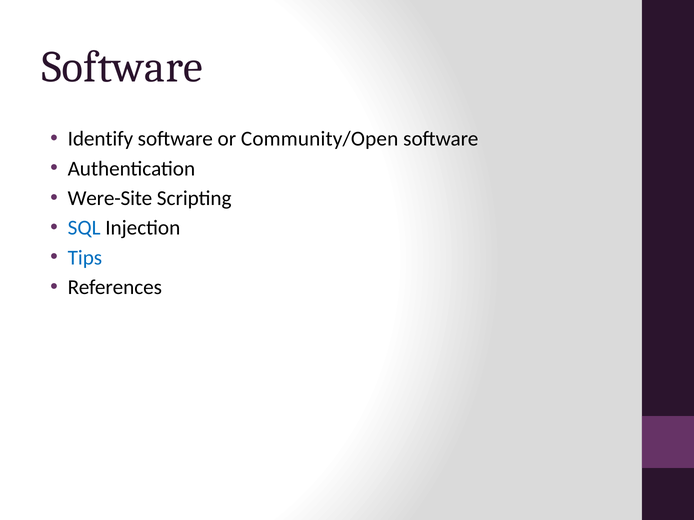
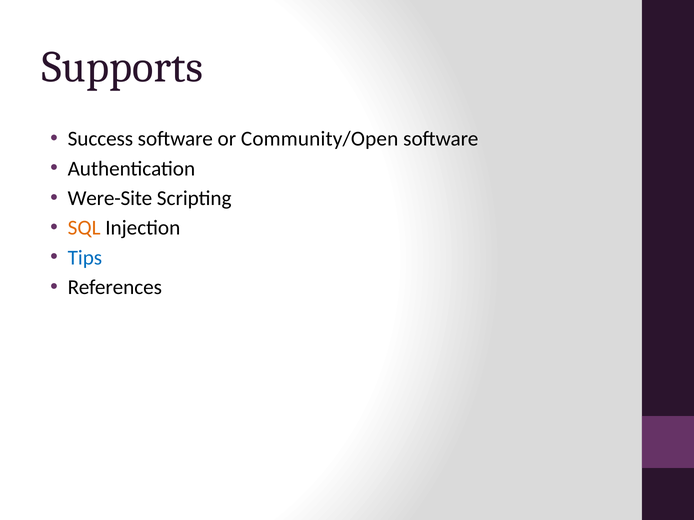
Software at (122, 67): Software -> Supports
Identify: Identify -> Success
SQL colour: blue -> orange
